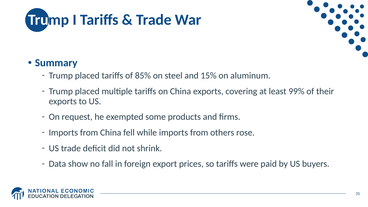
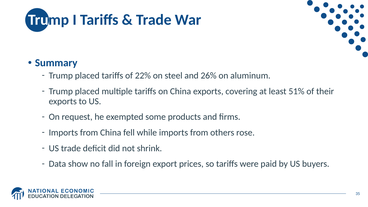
85%: 85% -> 22%
15%: 15% -> 26%
99%: 99% -> 51%
